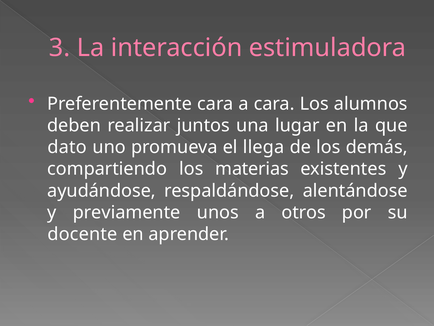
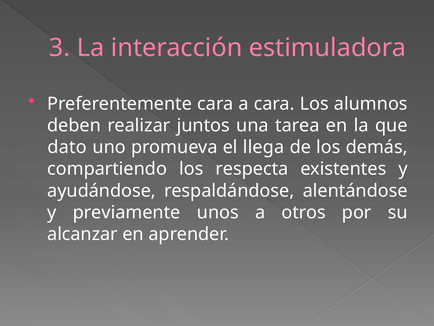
lugar: lugar -> tarea
materias: materias -> respecta
docente: docente -> alcanzar
